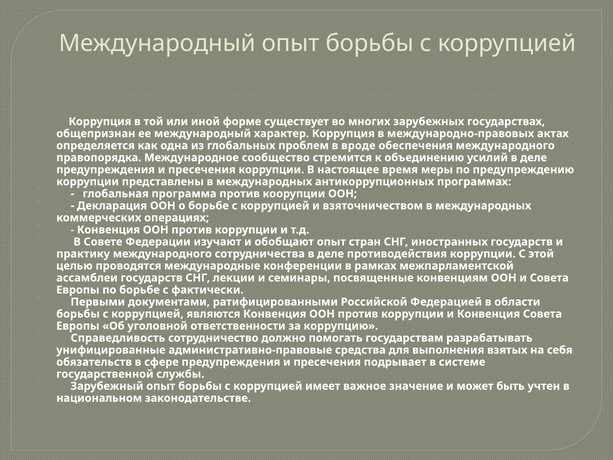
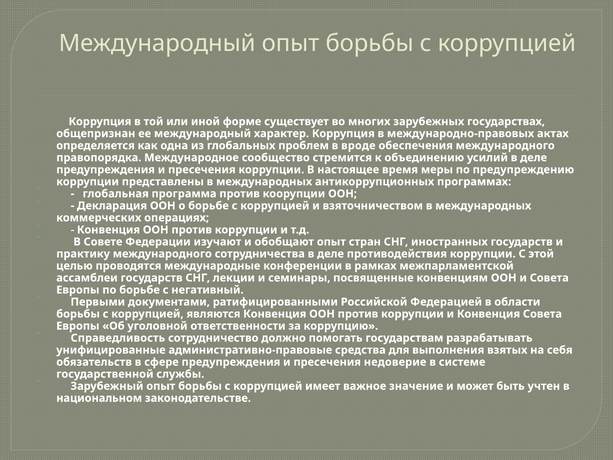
фактически: фактически -> негативный
подрывает: подрывает -> недоверие
